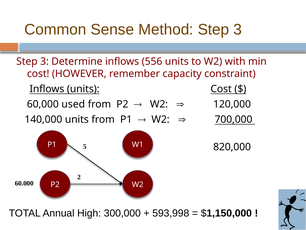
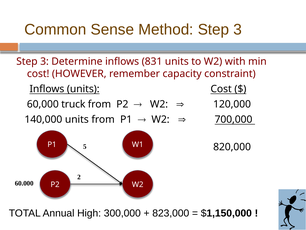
556: 556 -> 831
used: used -> truck
593,998: 593,998 -> 823,000
